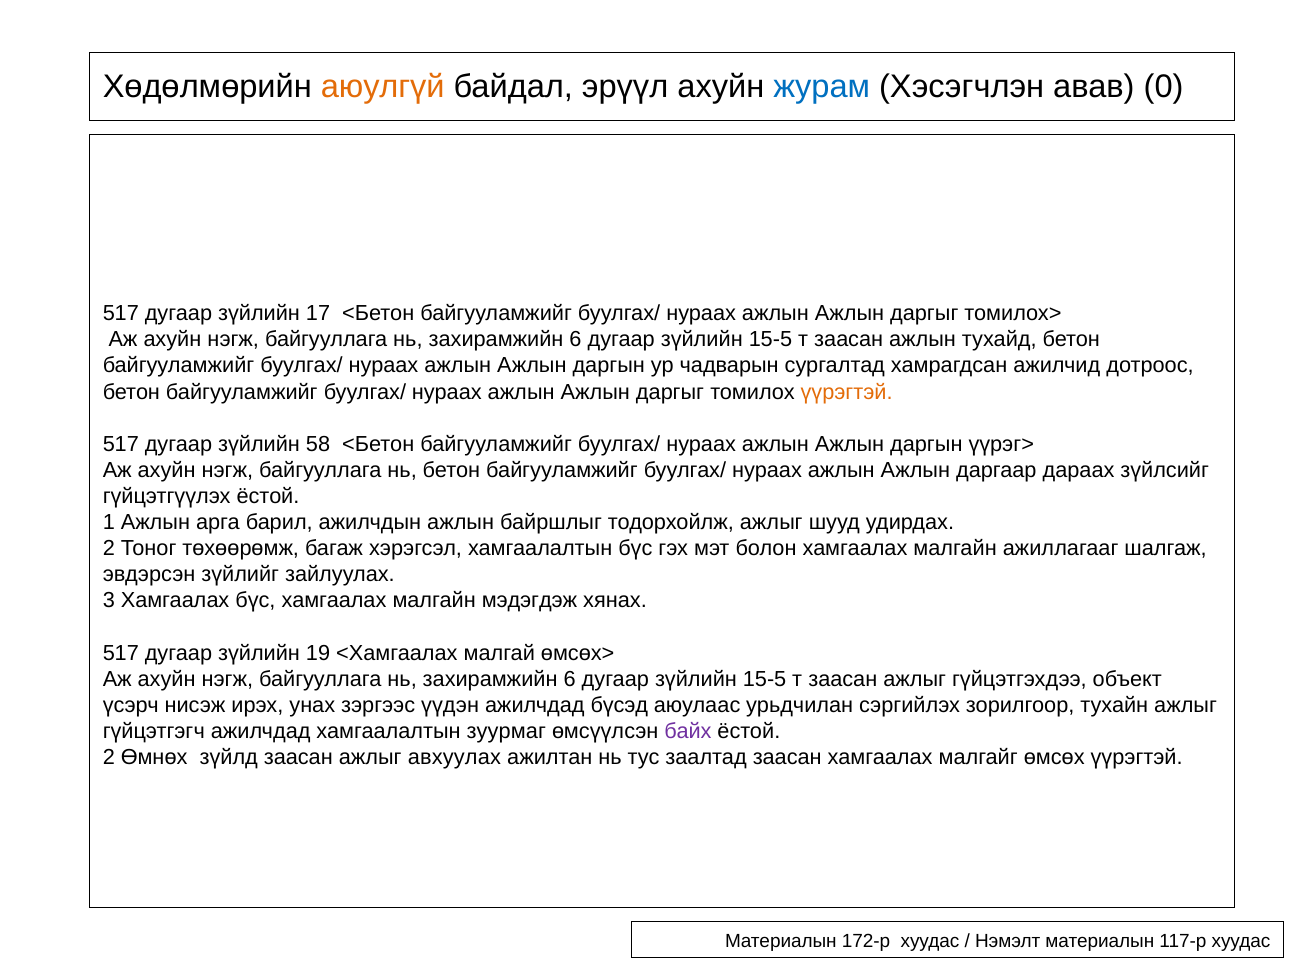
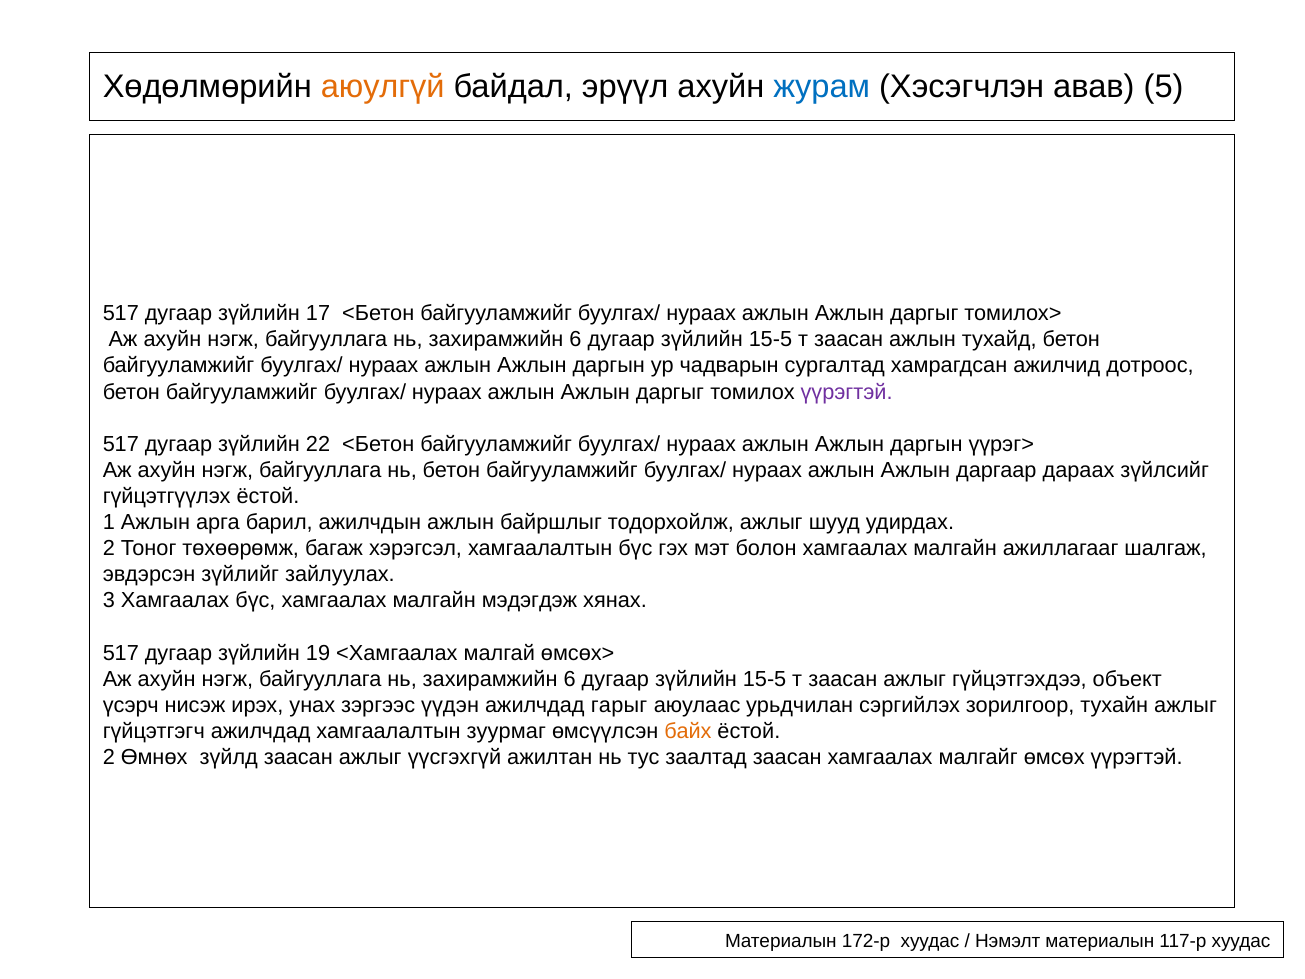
0: 0 -> 5
үүрэгтэй at (847, 392) colour: orange -> purple
58: 58 -> 22
бүсэд: бүсэд -> гарыг
байх colour: purple -> orange
авхуулах: авхуулах -> үүсгэхгүй
